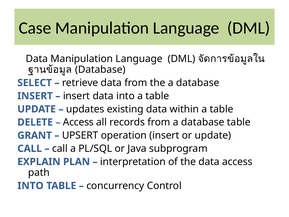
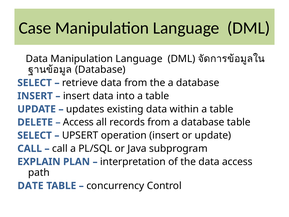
GRANT at (35, 135): GRANT -> SELECT
INTO at (30, 186): INTO -> DATE
